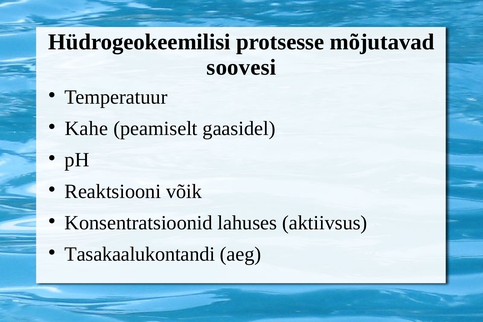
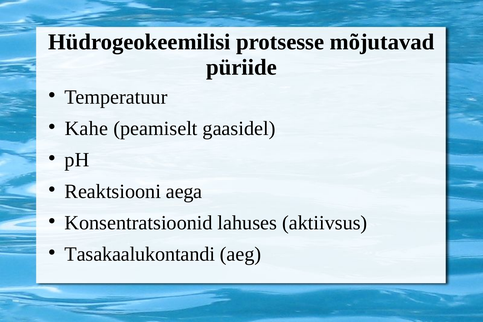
soovesi: soovesi -> püriide
võik: võik -> aega
